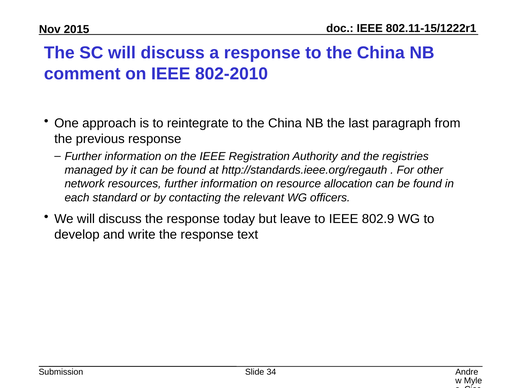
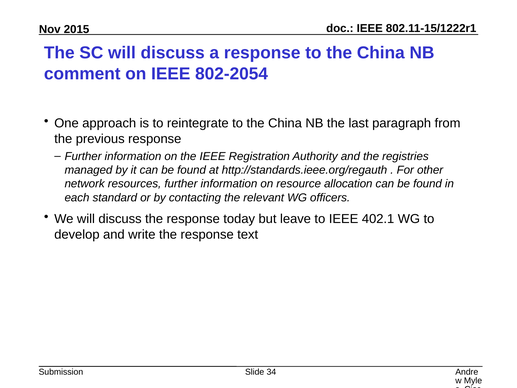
802-2010: 802-2010 -> 802-2054
802.9: 802.9 -> 402.1
